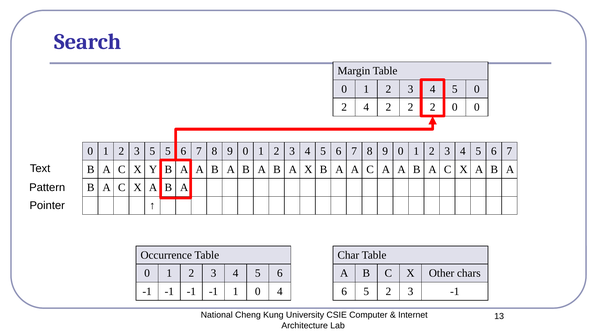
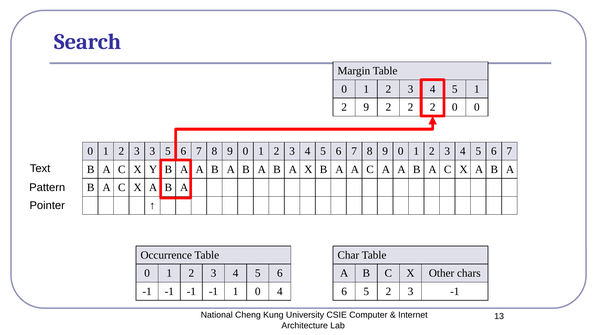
5 0: 0 -> 1
2 4: 4 -> 9
3 5: 5 -> 3
